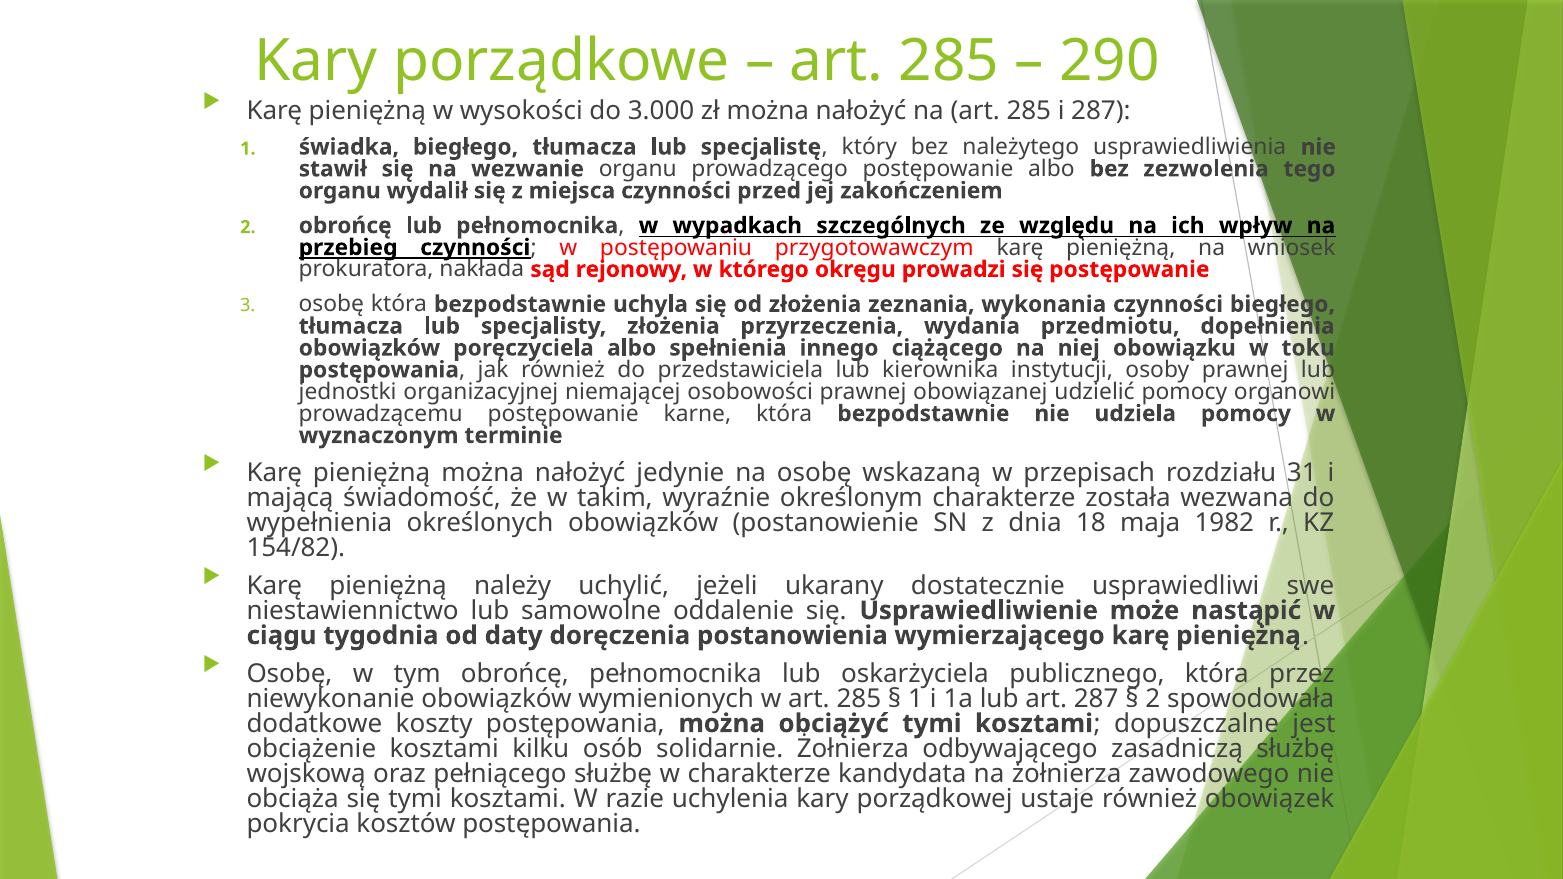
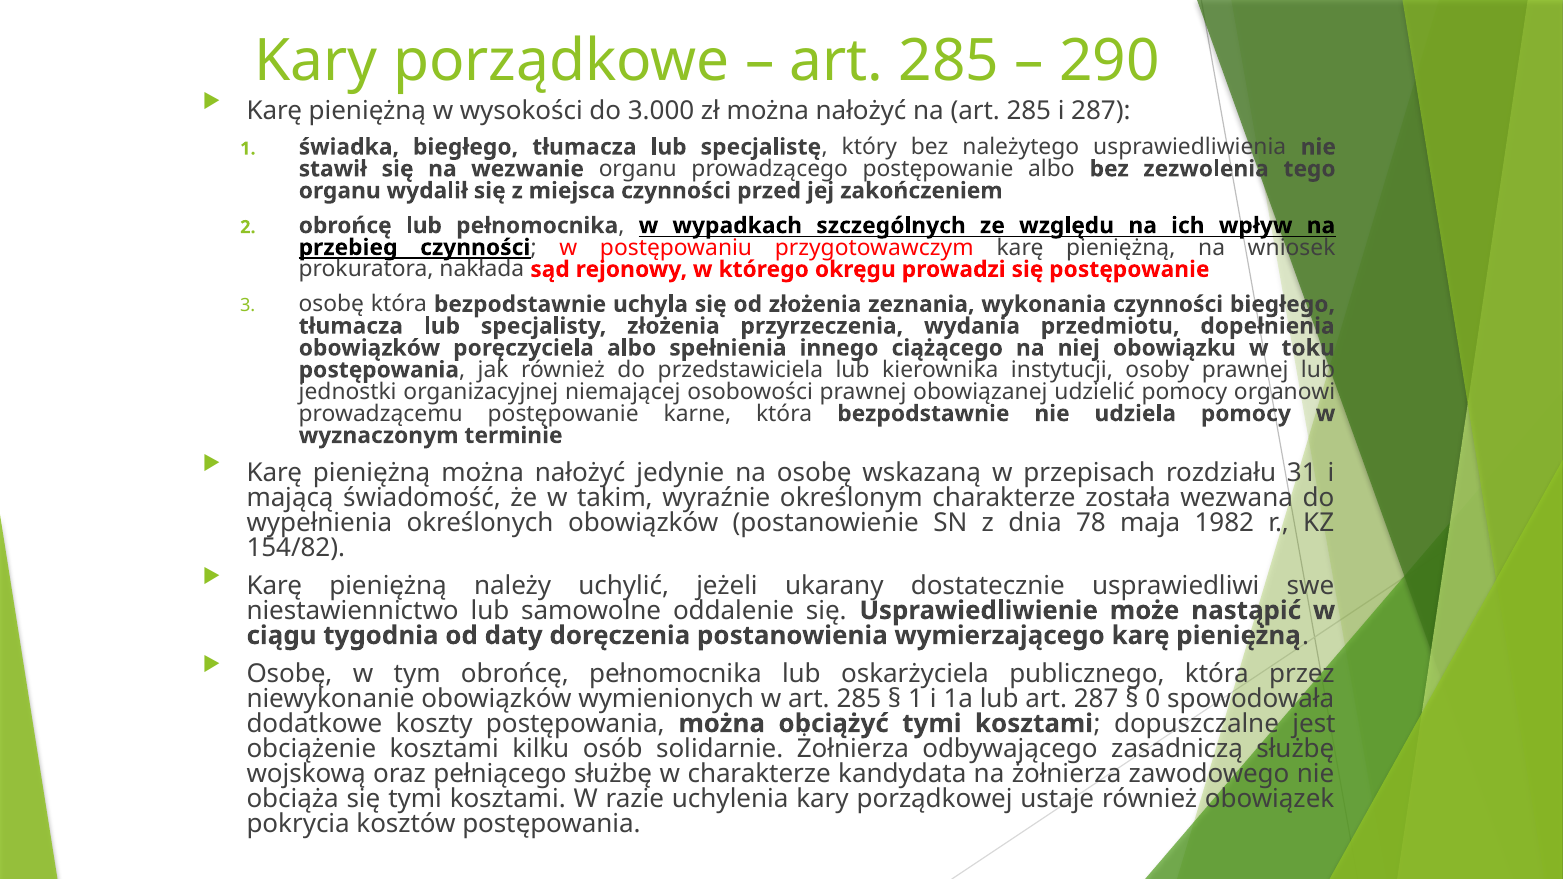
18: 18 -> 78
2 at (1153, 699): 2 -> 0
